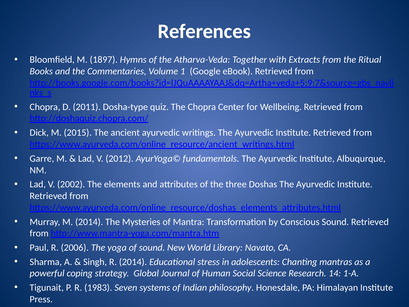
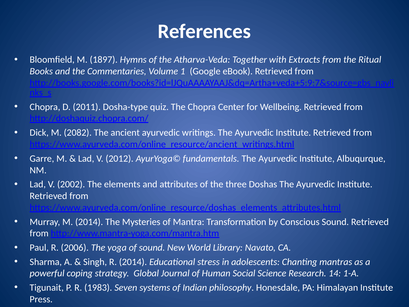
2015: 2015 -> 2082
